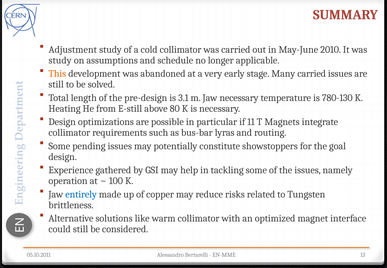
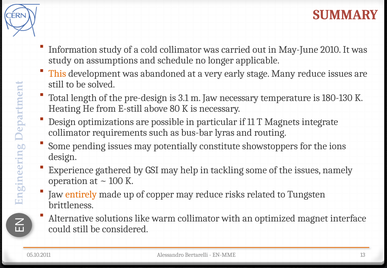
Adjustment: Adjustment -> Information
Many carried: carried -> reduce
780-130: 780-130 -> 180-130
goal: goal -> ions
entirely colour: blue -> orange
